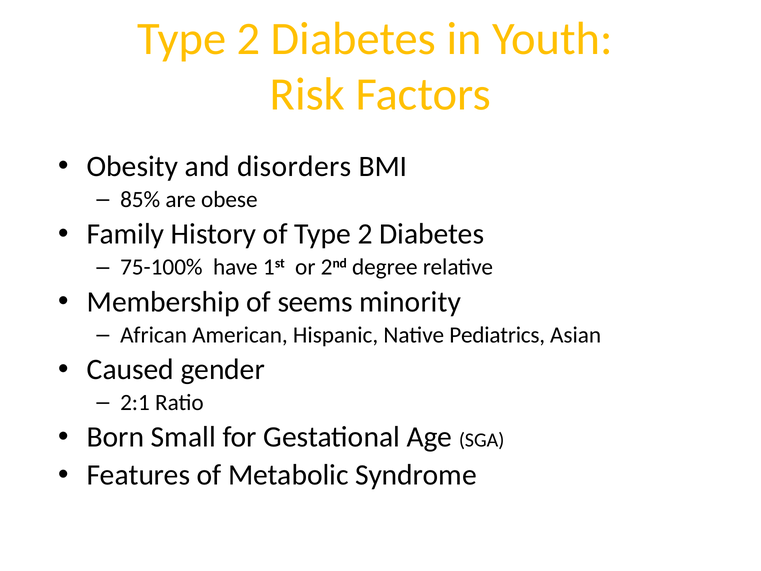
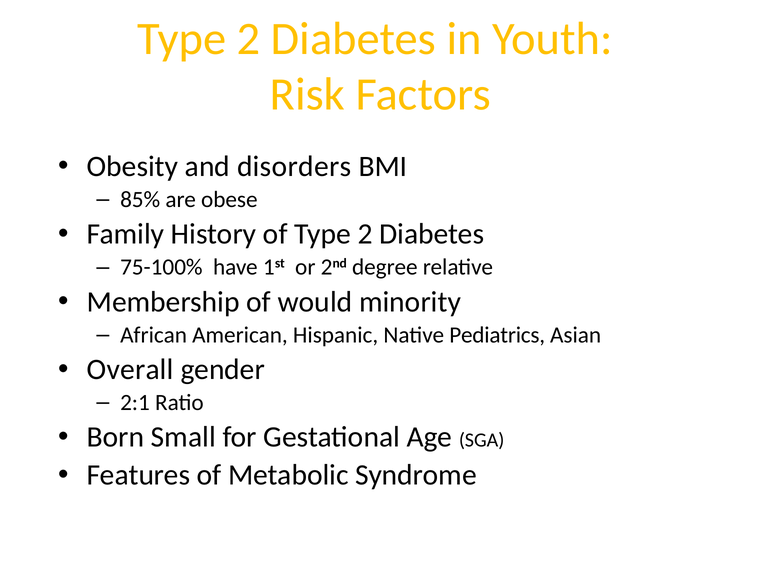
seems: seems -> would
Caused: Caused -> Overall
